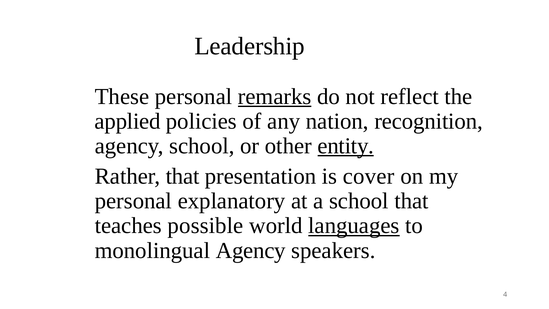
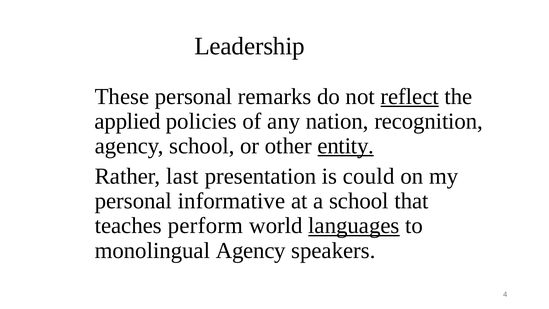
remarks underline: present -> none
reflect underline: none -> present
Rather that: that -> last
cover: cover -> could
explanatory: explanatory -> informative
possible: possible -> perform
